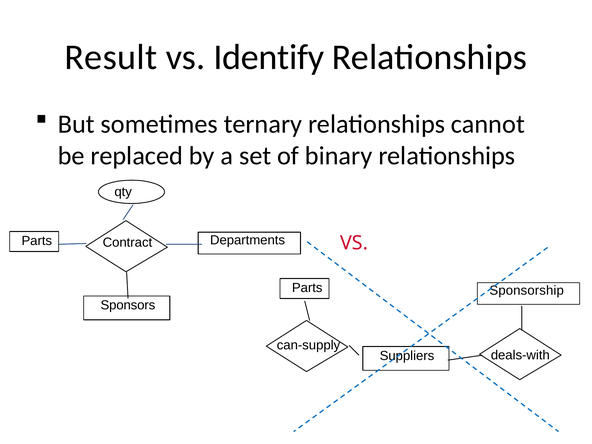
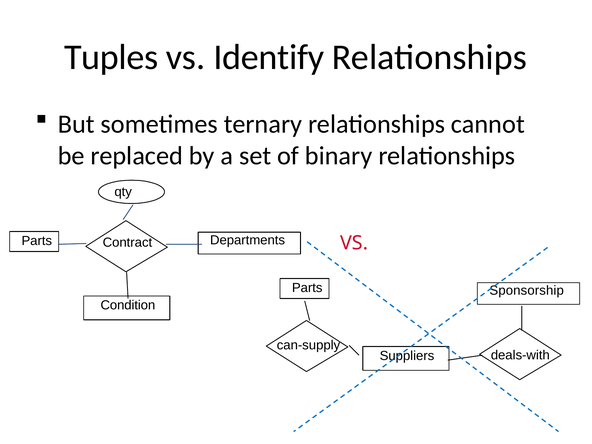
Result: Result -> Tuples
Sponsors: Sponsors -> Condition
